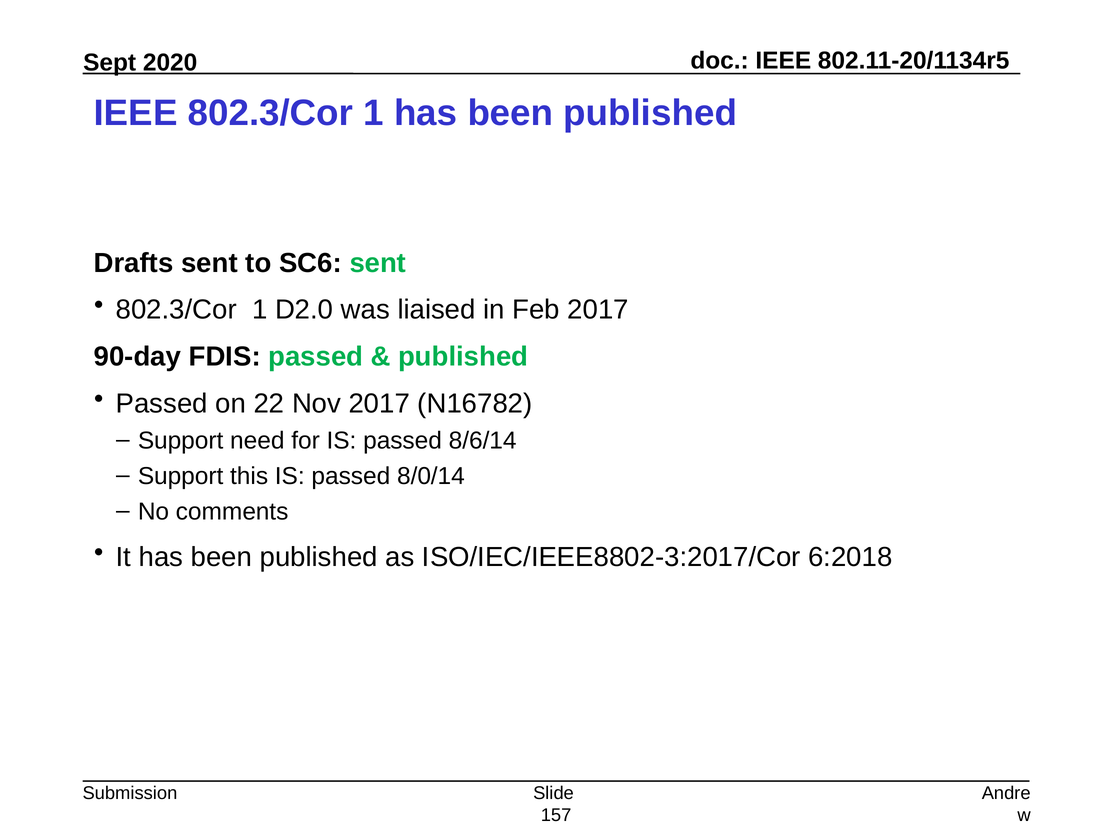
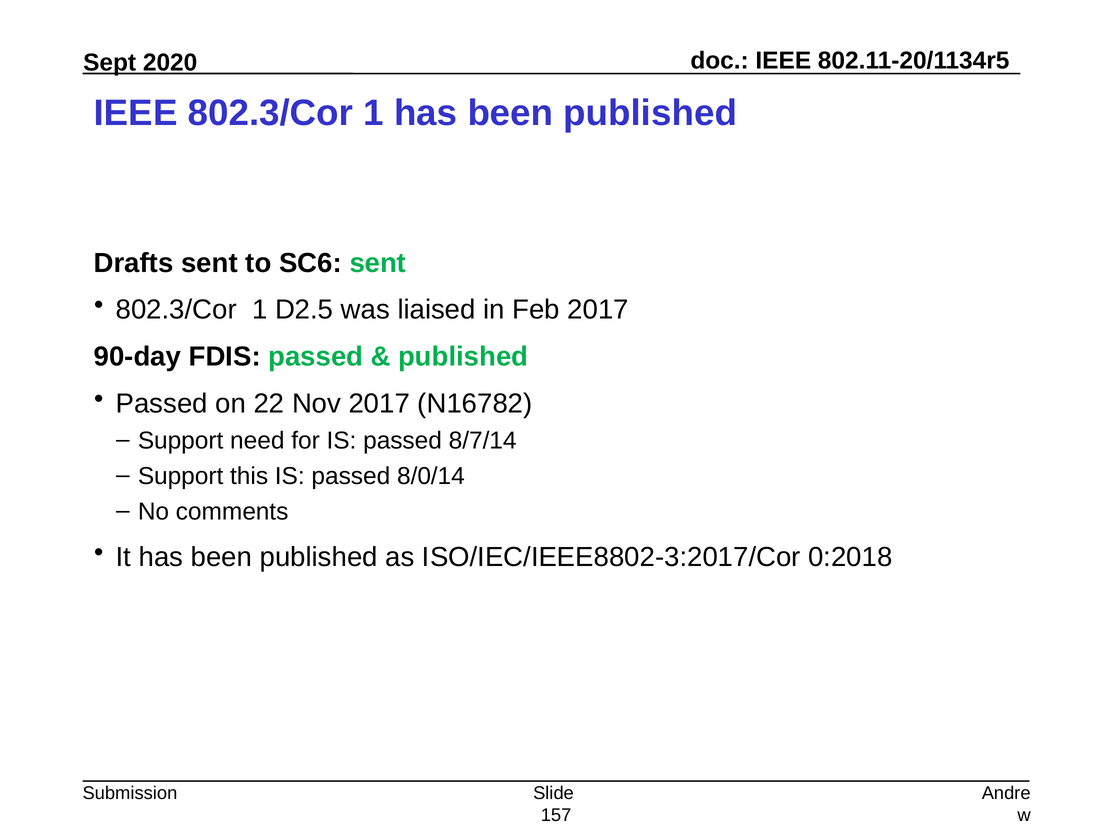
D2.0: D2.0 -> D2.5
8/6/14: 8/6/14 -> 8/7/14
6:2018: 6:2018 -> 0:2018
